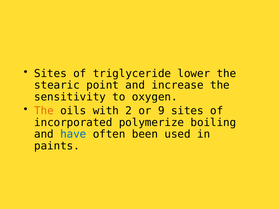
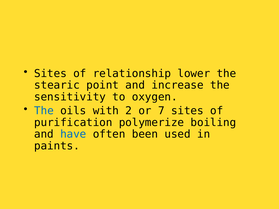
triglyceride: triglyceride -> relationship
The at (44, 111) colour: orange -> blue
9: 9 -> 7
incorporated: incorporated -> purification
